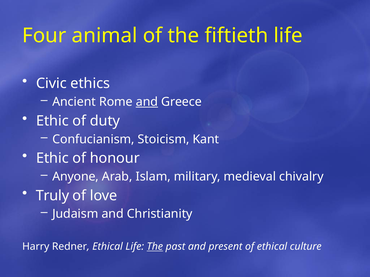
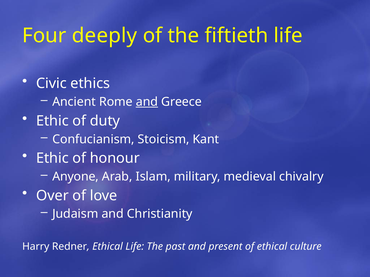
animal: animal -> deeply
Truly: Truly -> Over
The at (155, 247) underline: present -> none
